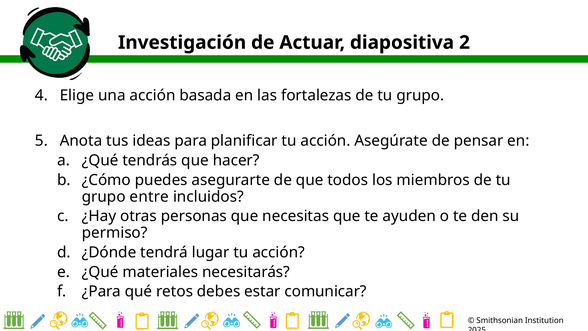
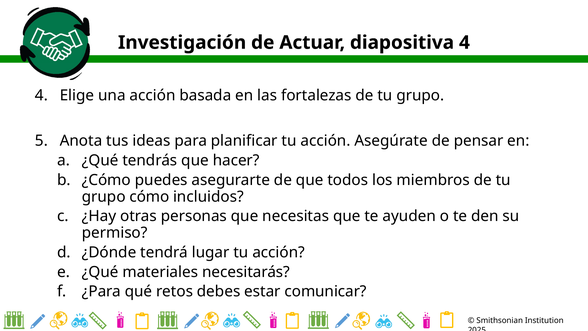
diapositiva 2: 2 -> 4
entre: entre -> cómo
